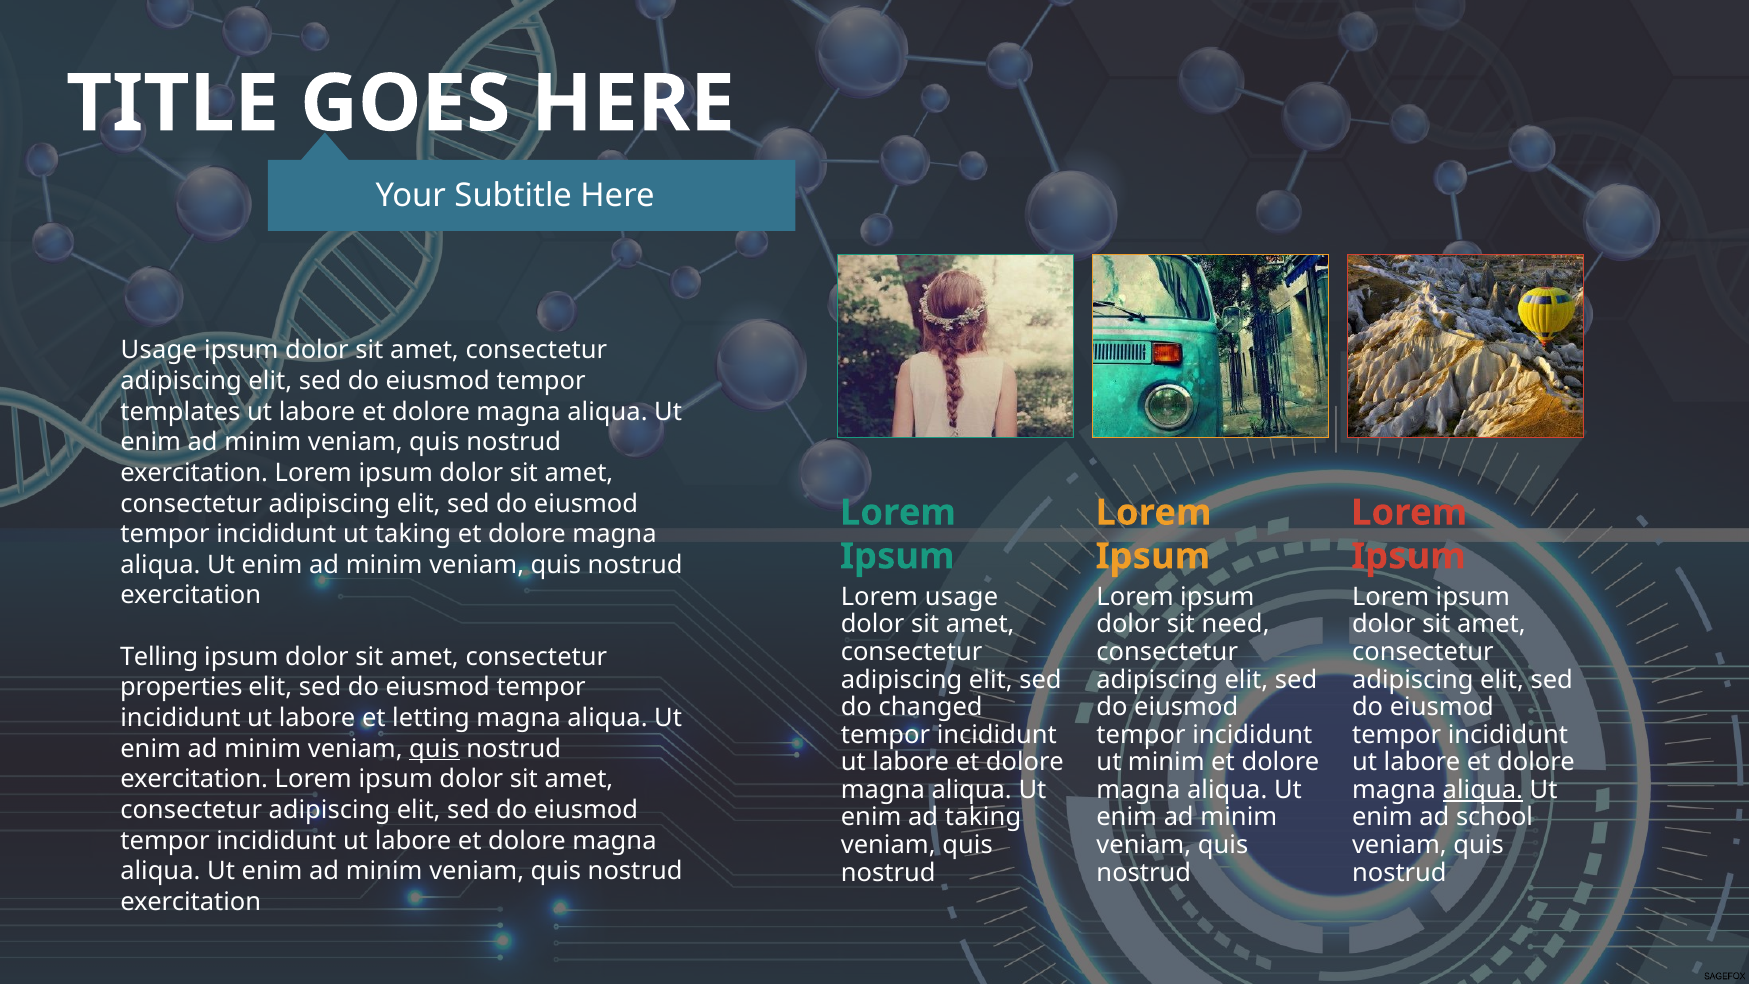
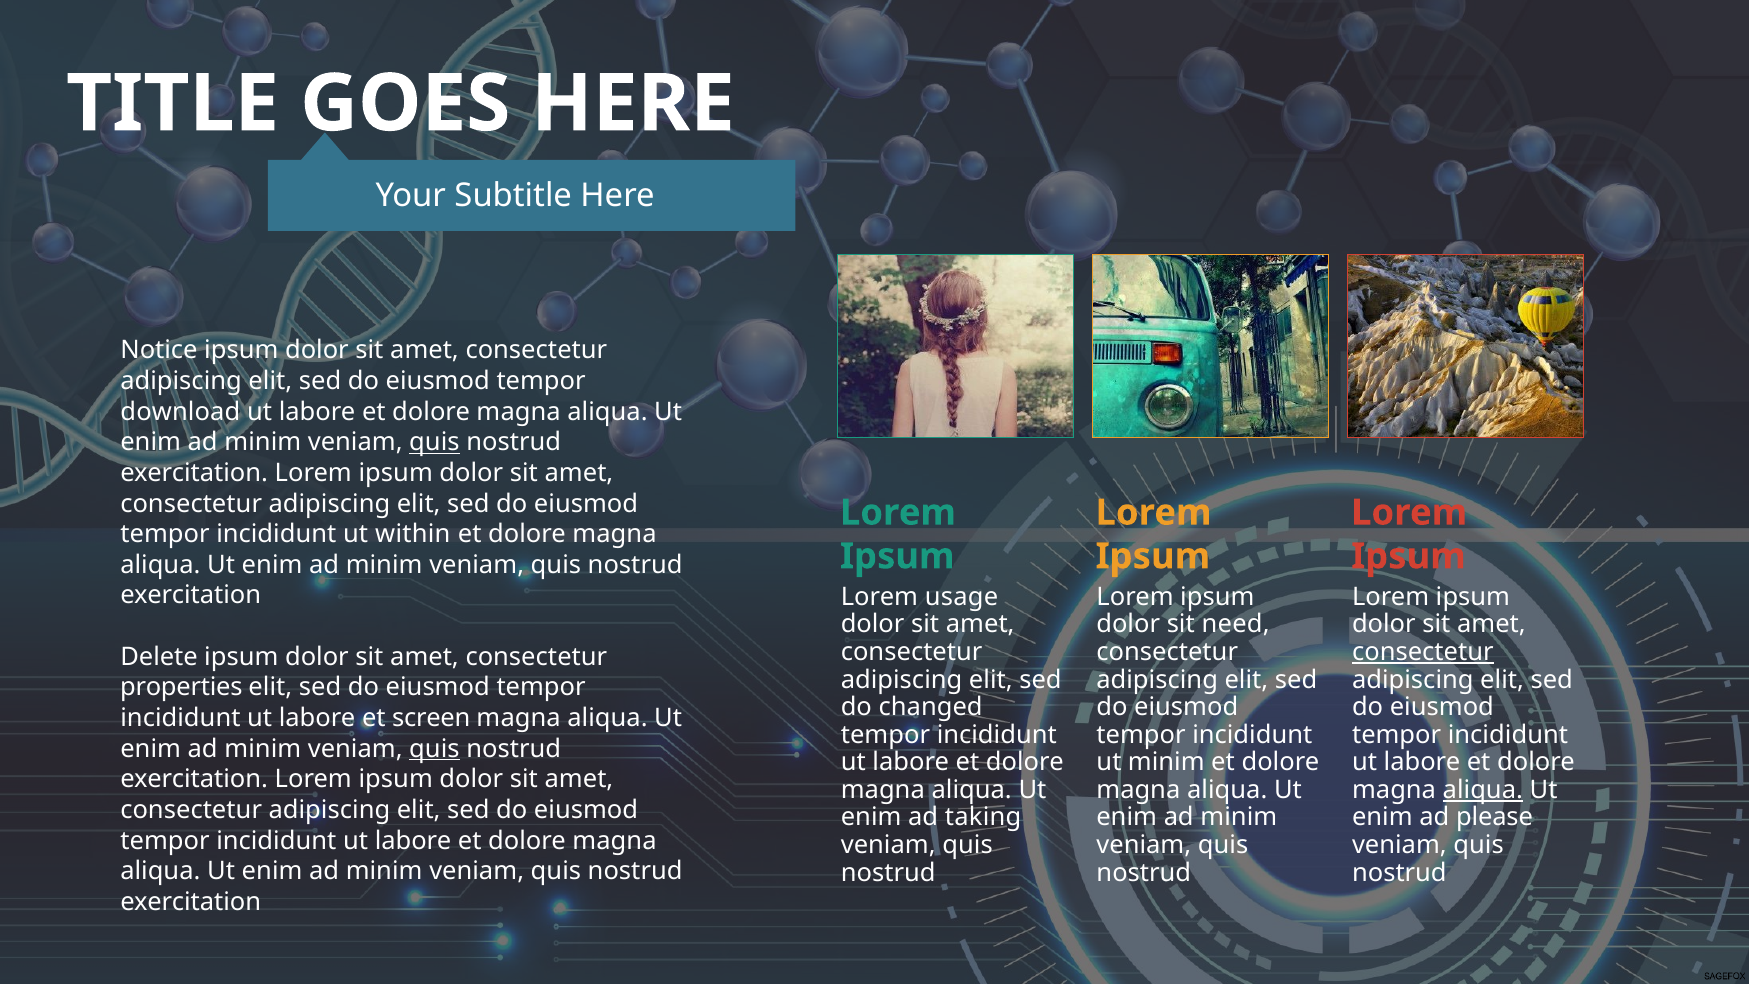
Usage at (159, 350): Usage -> Notice
templates: templates -> download
quis at (434, 442) underline: none -> present
ut taking: taking -> within
consectetur at (1423, 652) underline: none -> present
Telling: Telling -> Delete
letting: letting -> screen
school: school -> please
